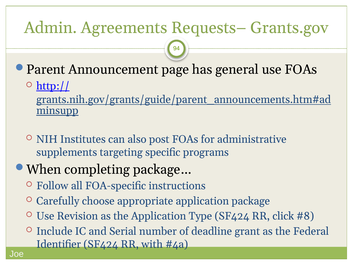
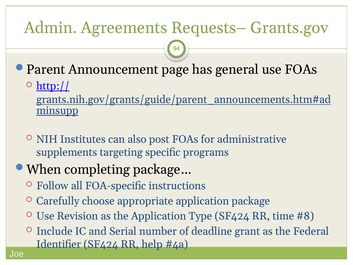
click: click -> time
with: with -> help
